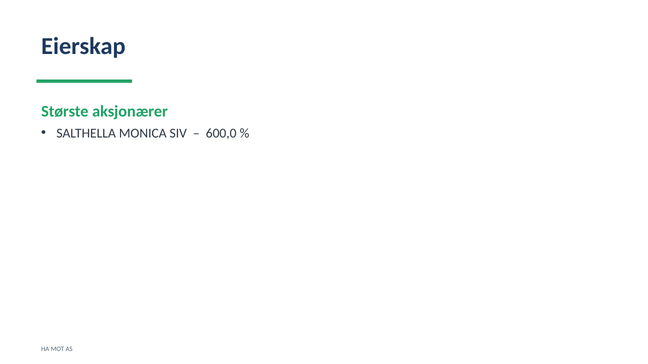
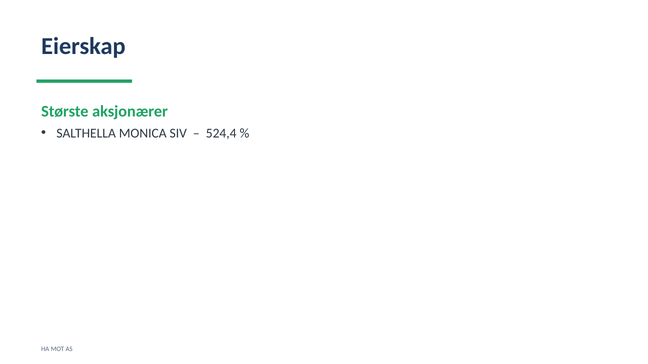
600,0: 600,0 -> 524,4
